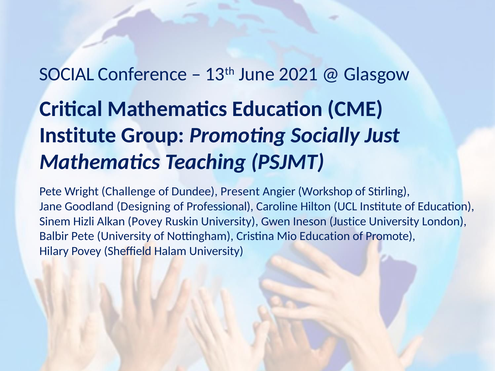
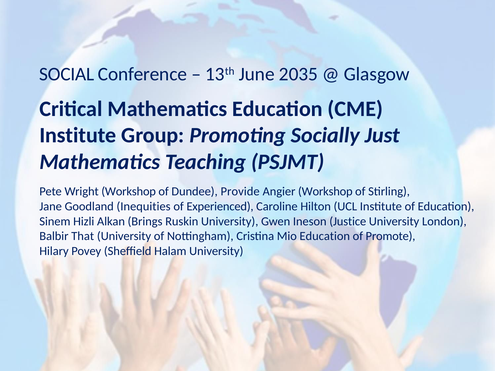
2021: 2021 -> 2035
Wright Challenge: Challenge -> Workshop
Present: Present -> Provide
Designing: Designing -> Inequities
Professional: Professional -> Experienced
Alkan Povey: Povey -> Brings
Balbir Pete: Pete -> That
